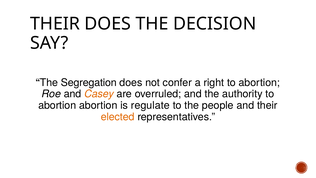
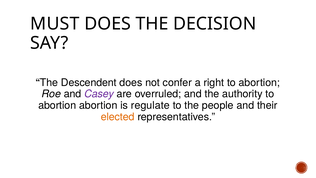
THEIR at (55, 24): THEIR -> MUST
Segregation: Segregation -> Descendent
Casey colour: orange -> purple
